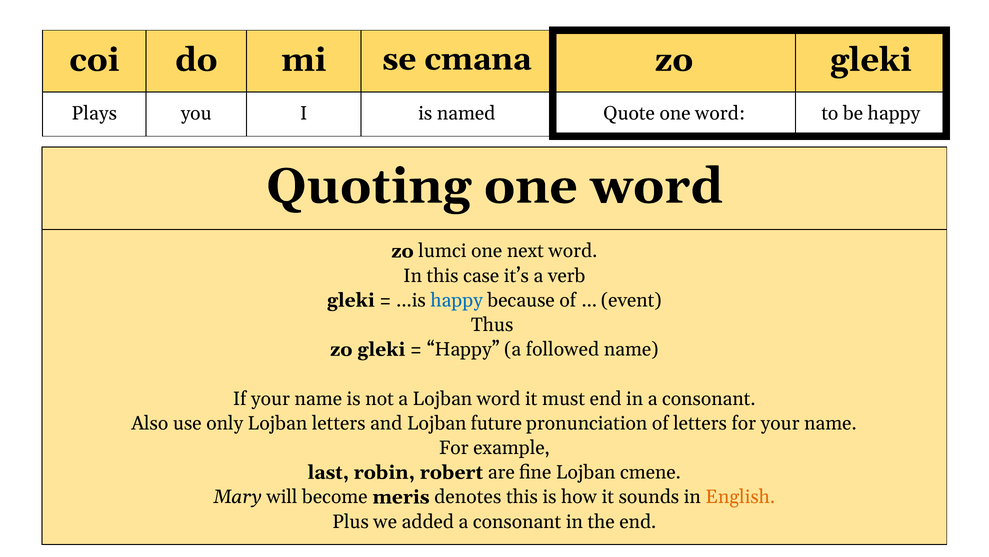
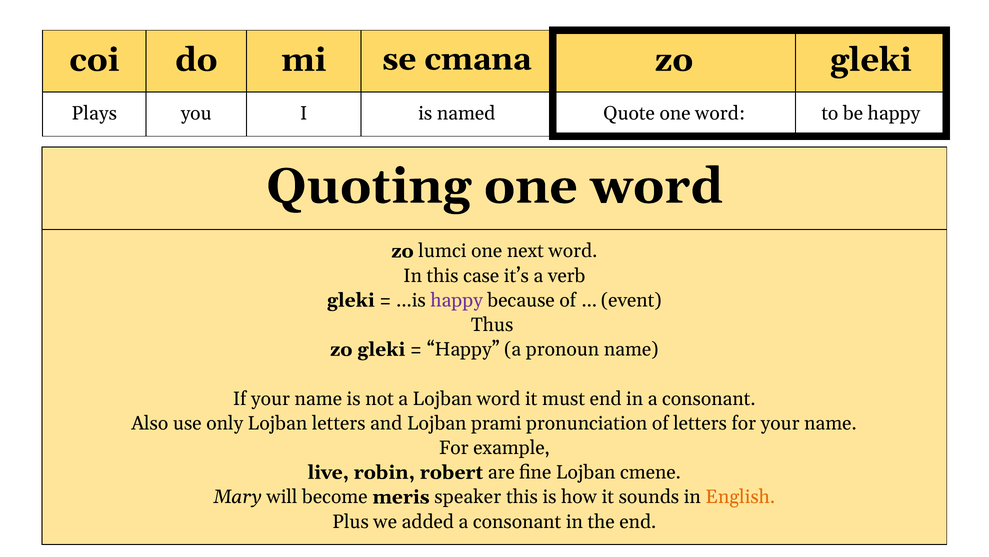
happy at (457, 300) colour: blue -> purple
followed: followed -> pronoun
future: future -> prami
last: last -> live
denotes: denotes -> speaker
